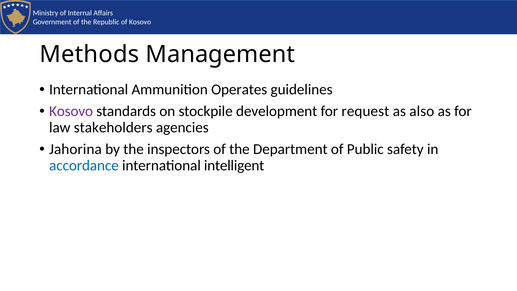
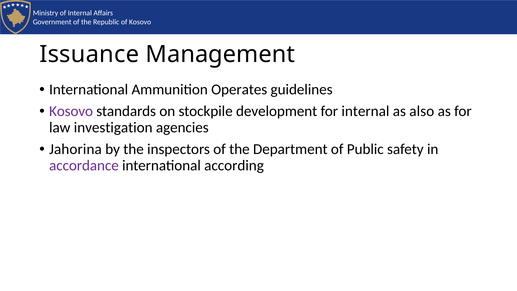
Methods: Methods -> Issuance
for request: request -> internal
stakeholders: stakeholders -> investigation
accordance colour: blue -> purple
intelligent: intelligent -> according
